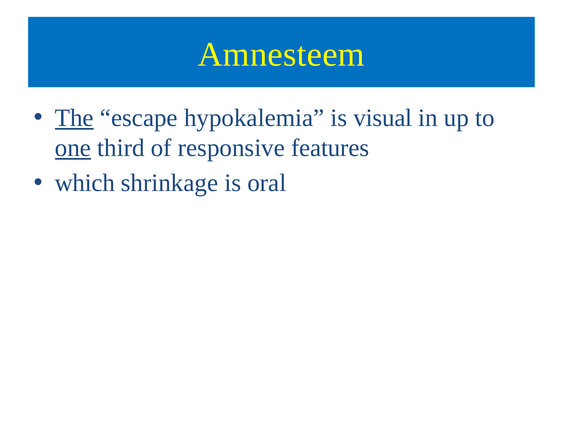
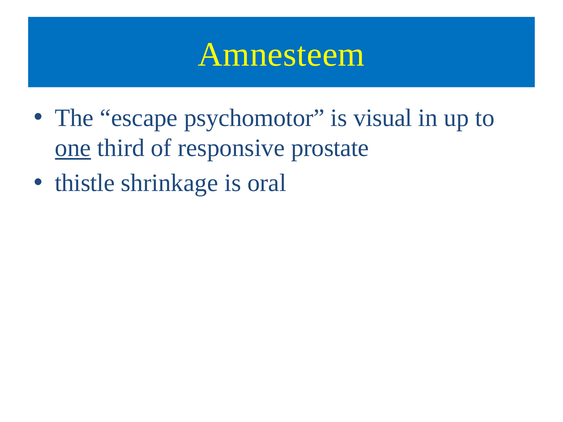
The underline: present -> none
hypokalemia: hypokalemia -> psychomotor
features: features -> prostate
which: which -> thistle
